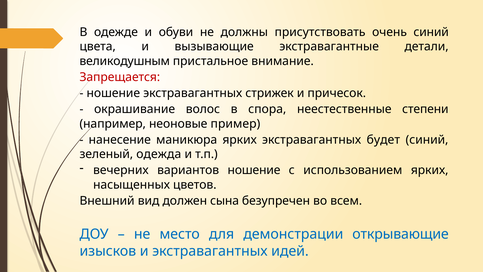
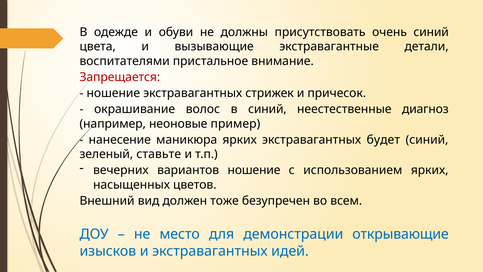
великодушным: великодушным -> воспитателями
в спора: спора -> синий
степени: степени -> диагноз
одежда: одежда -> ставьте
сына: сына -> тоже
